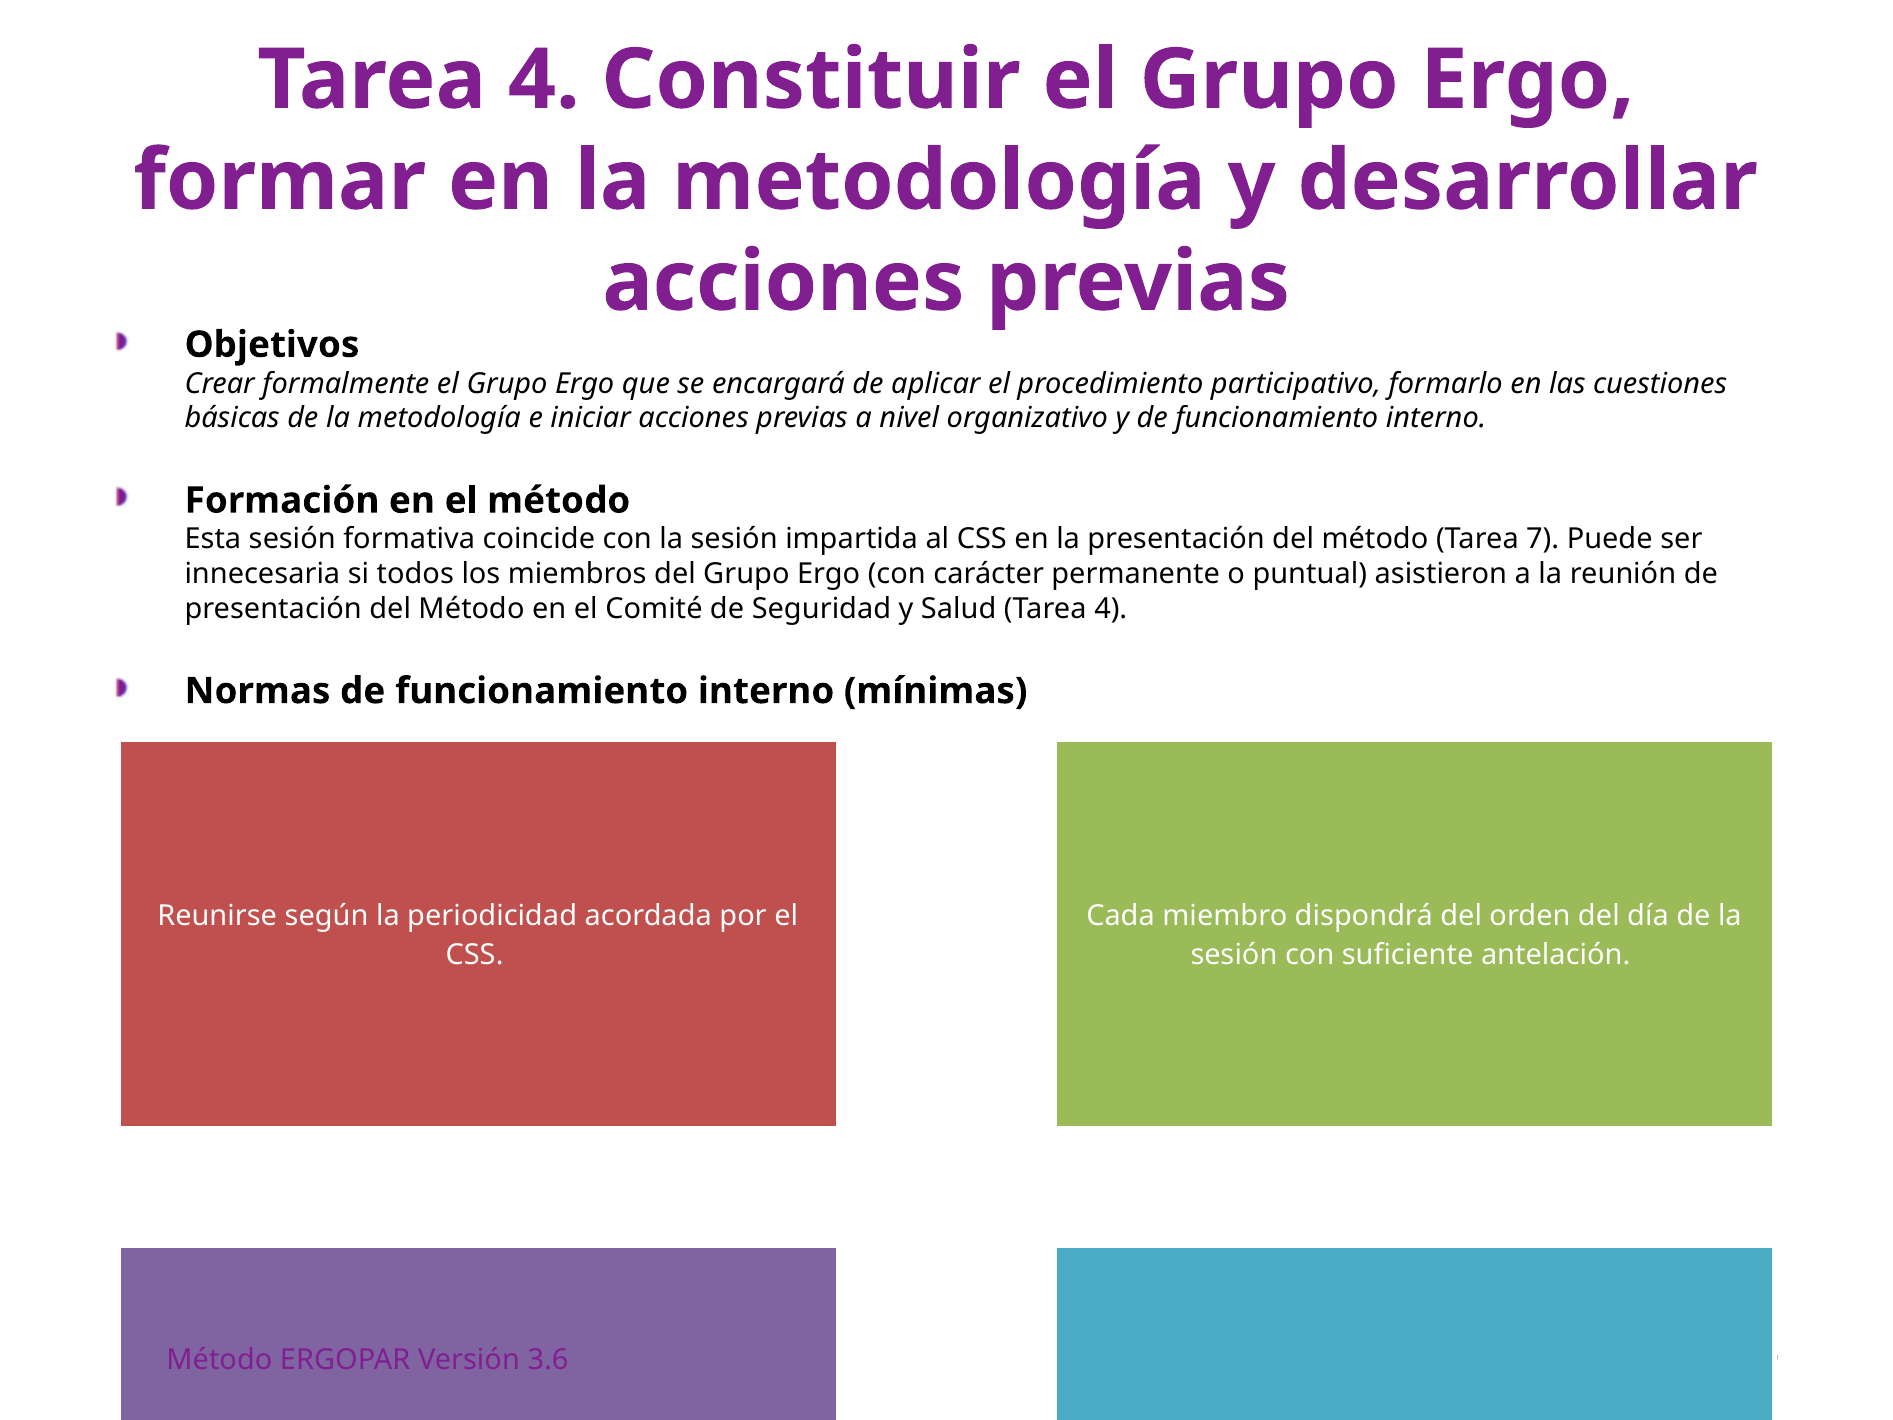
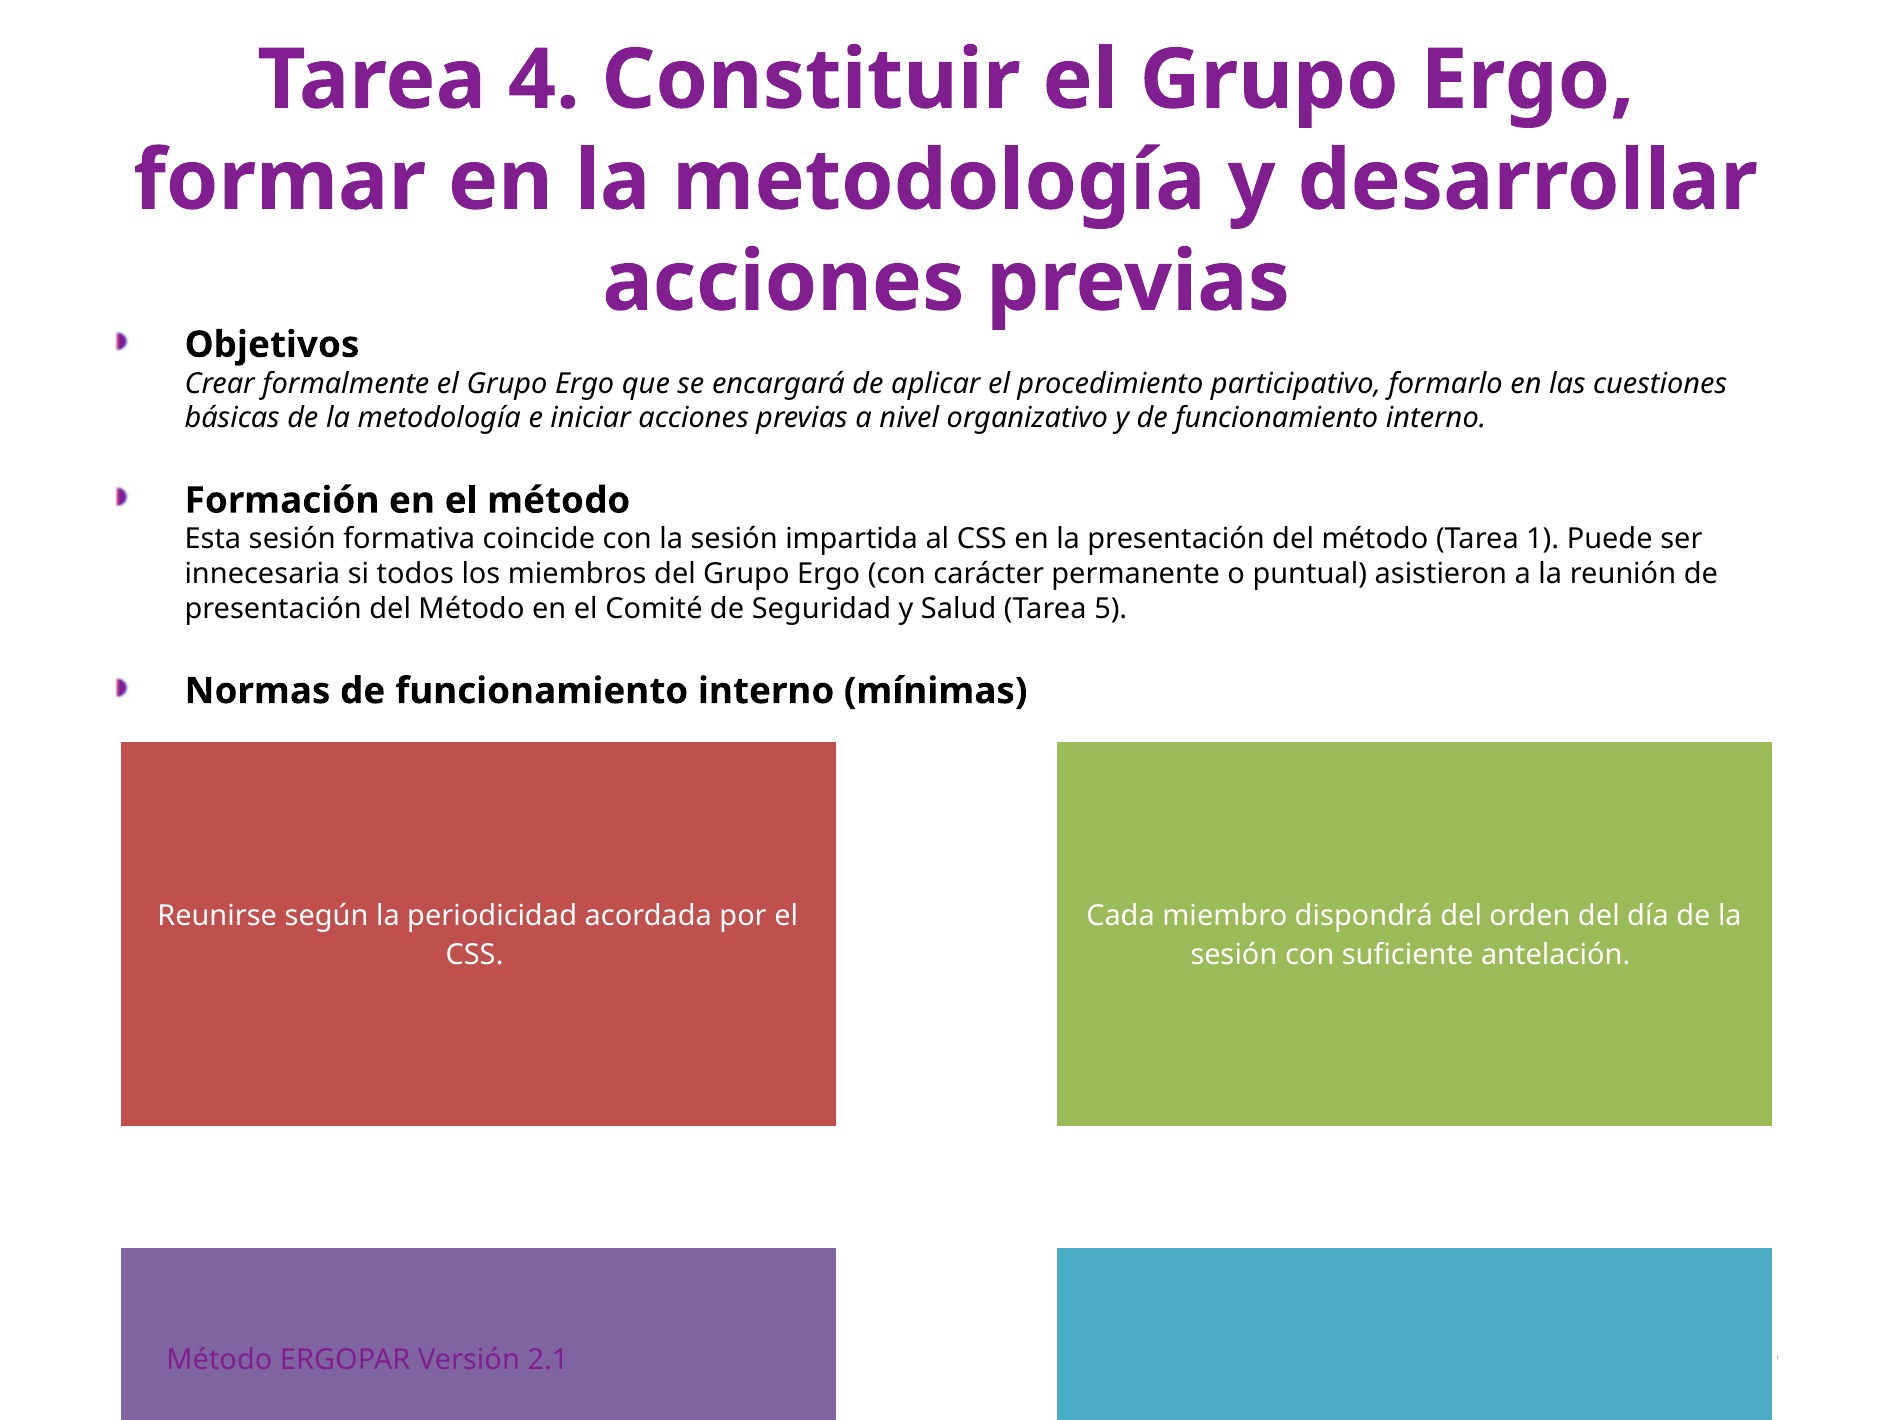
7: 7 -> 1
Salud Tarea 4: 4 -> 5
3.6: 3.6 -> 2.1
